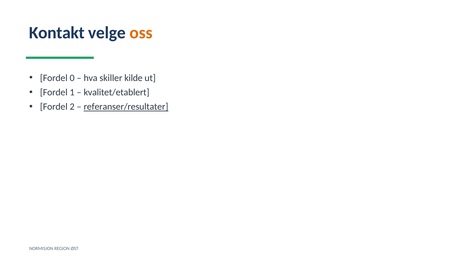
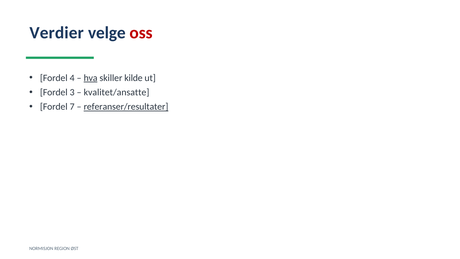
Kontakt: Kontakt -> Verdier
oss colour: orange -> red
0: 0 -> 4
hva underline: none -> present
1: 1 -> 3
kvalitet/etablert: kvalitet/etablert -> kvalitet/ansatte
2: 2 -> 7
